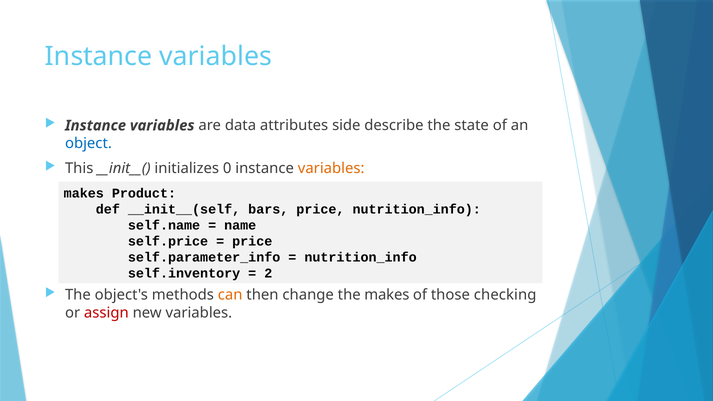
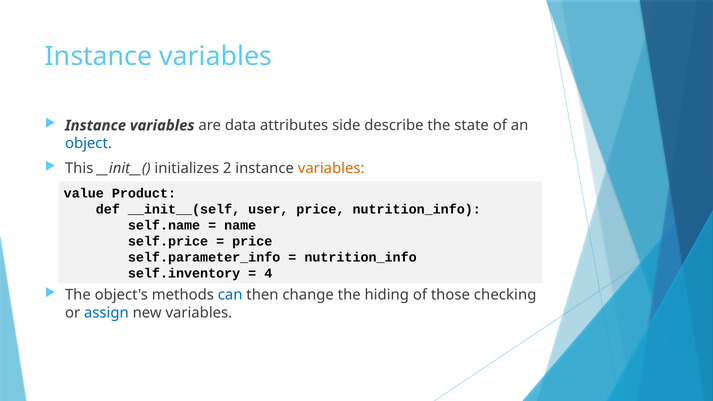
0: 0 -> 2
makes at (84, 193): makes -> value
bars: bars -> user
2: 2 -> 4
can colour: orange -> blue
the makes: makes -> hiding
assign colour: red -> blue
